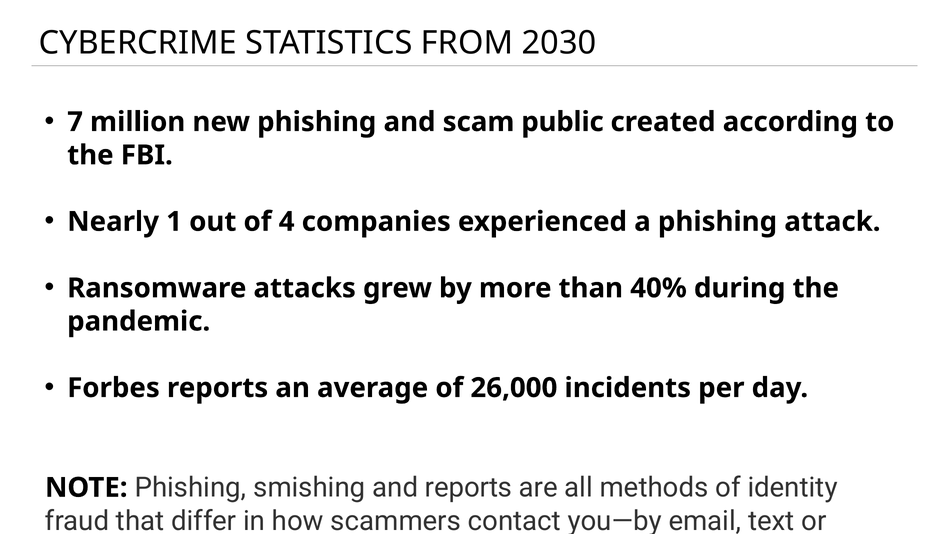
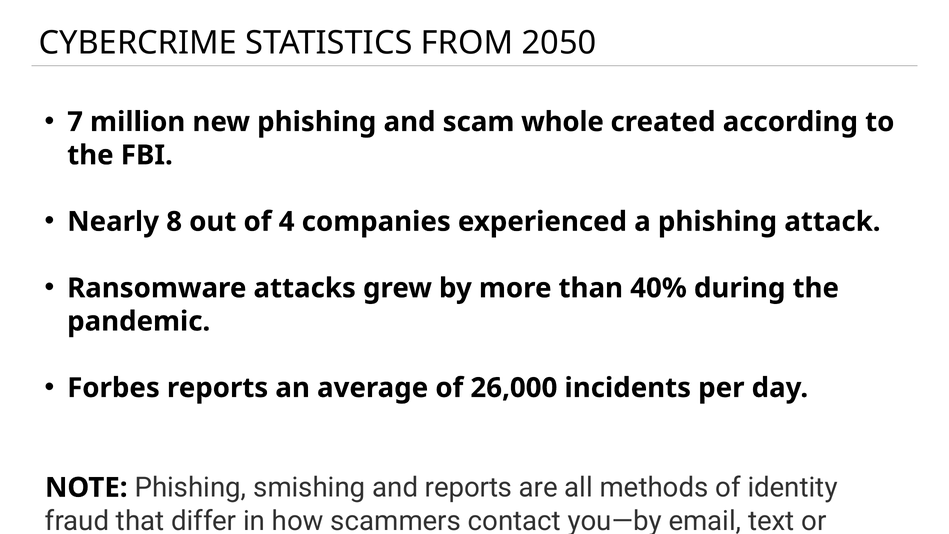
2030: 2030 -> 2050
public: public -> whole
1: 1 -> 8
